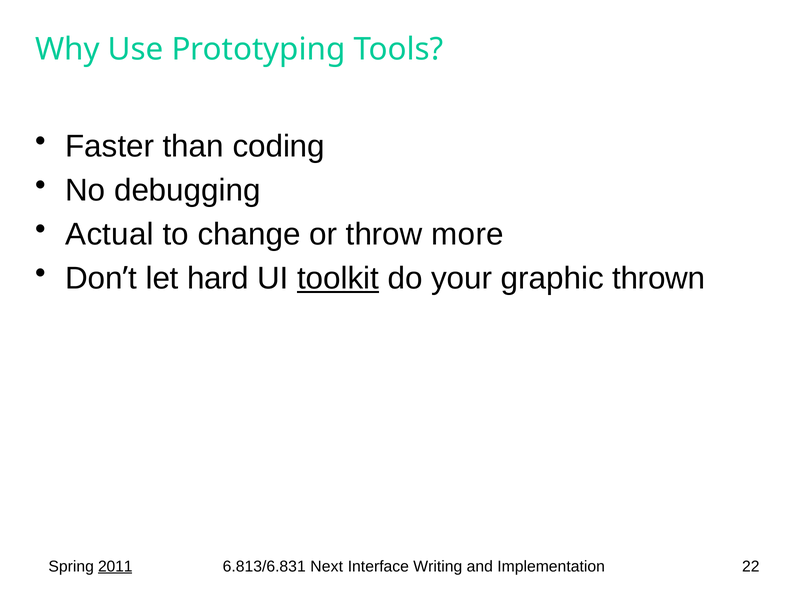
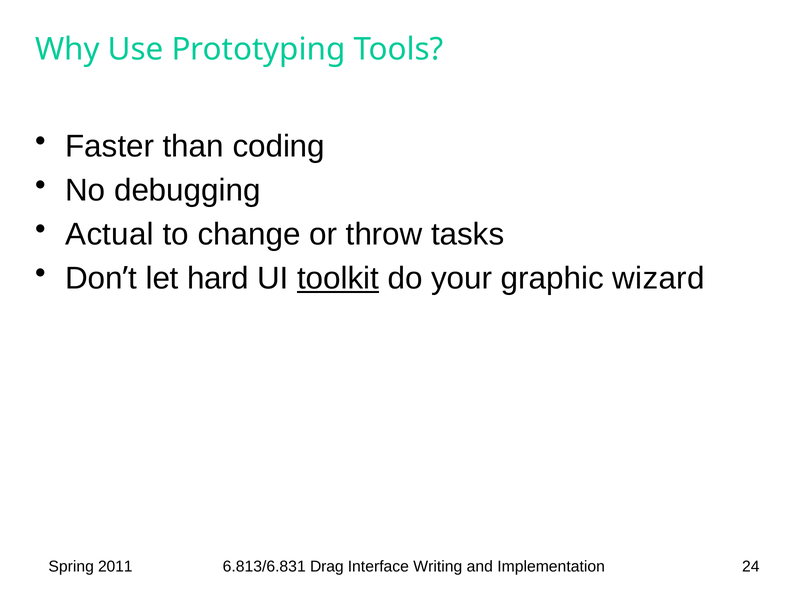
more: more -> tasks
thrown: thrown -> wizard
2011 underline: present -> none
Next: Next -> Drag
22: 22 -> 24
